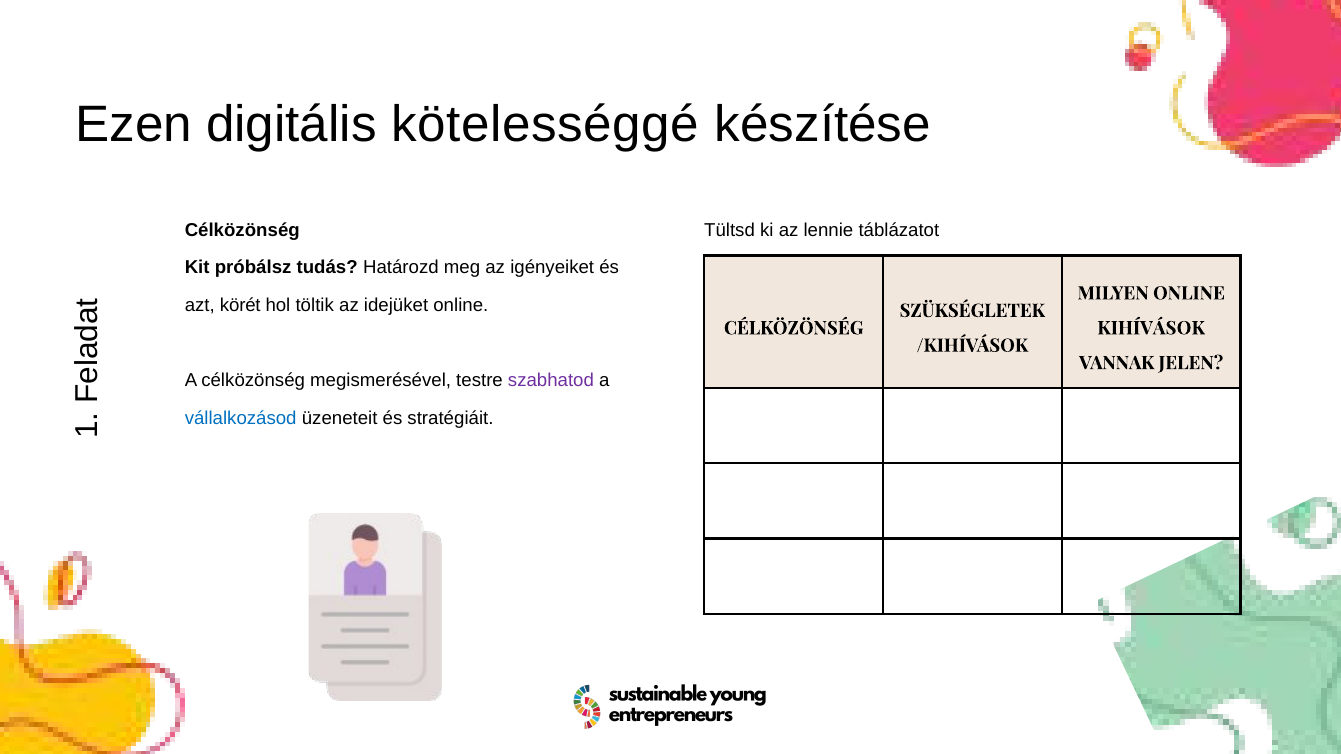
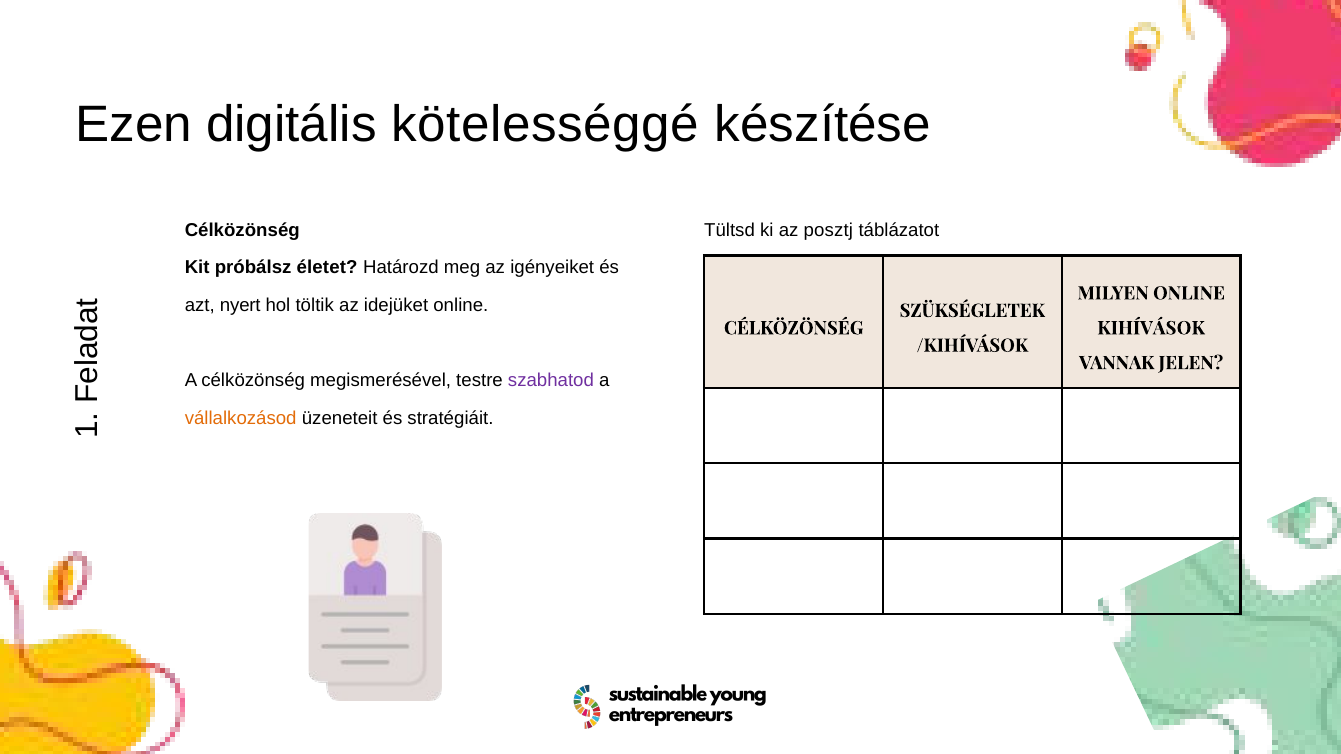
lennie: lennie -> posztj
tudás: tudás -> életet
körét: körét -> nyert
vállalkozásod colour: blue -> orange
